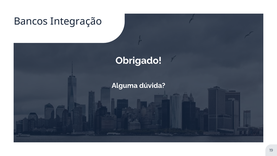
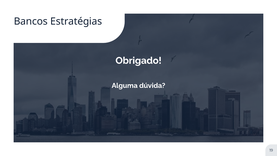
Integração: Integração -> Estratégias
